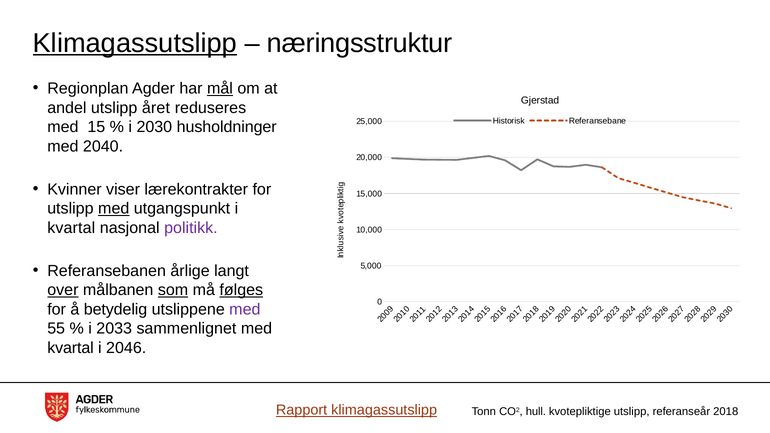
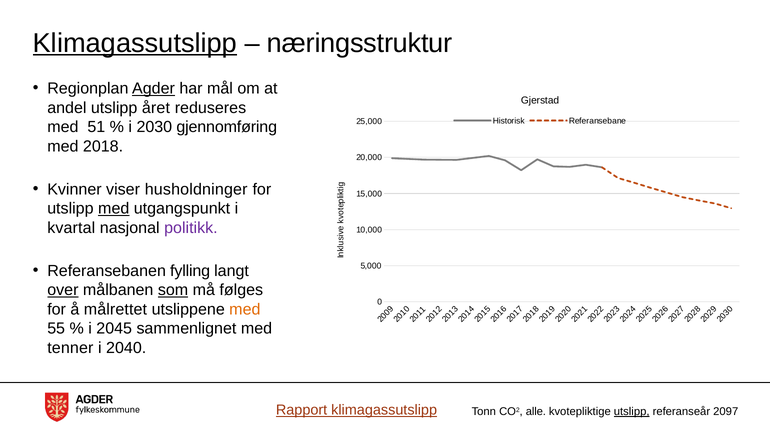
Agder underline: none -> present
mål underline: present -> none
15: 15 -> 51
husholdninger: husholdninger -> gjennomføring
2040: 2040 -> 2018
lærekontrakter: lærekontrakter -> husholdninger
årlige: årlige -> fylling
følges underline: present -> none
betydelig: betydelig -> målrettet
med at (245, 309) colour: purple -> orange
2033: 2033 -> 2045
kvartal at (71, 348): kvartal -> tenner
2046: 2046 -> 2040
hull: hull -> alle
utslipp at (632, 412) underline: none -> present
2018: 2018 -> 2097
